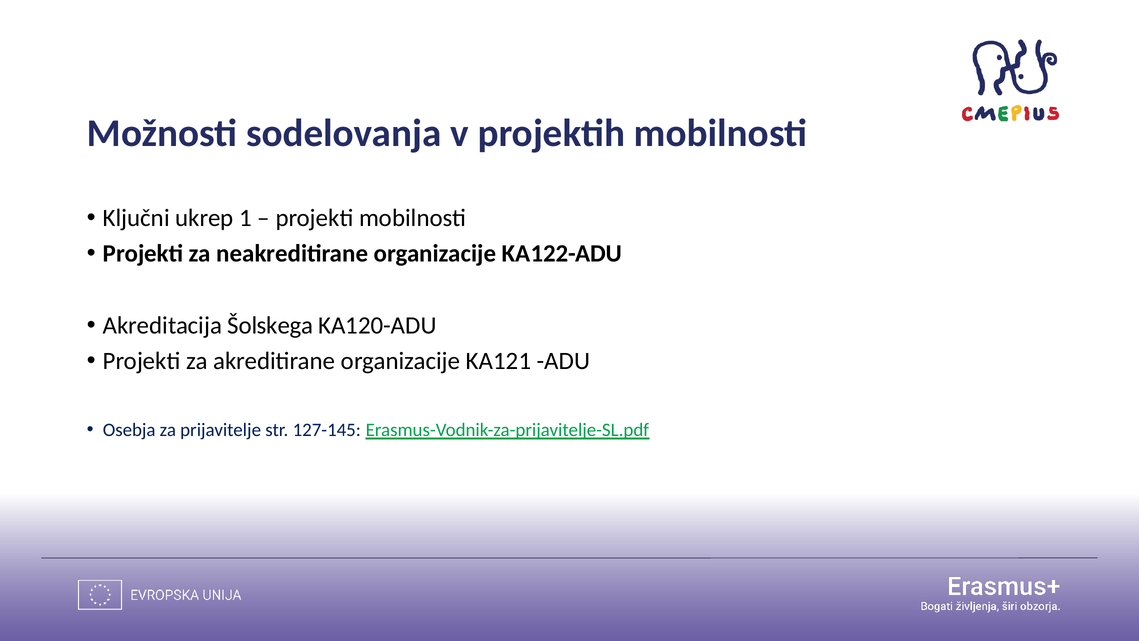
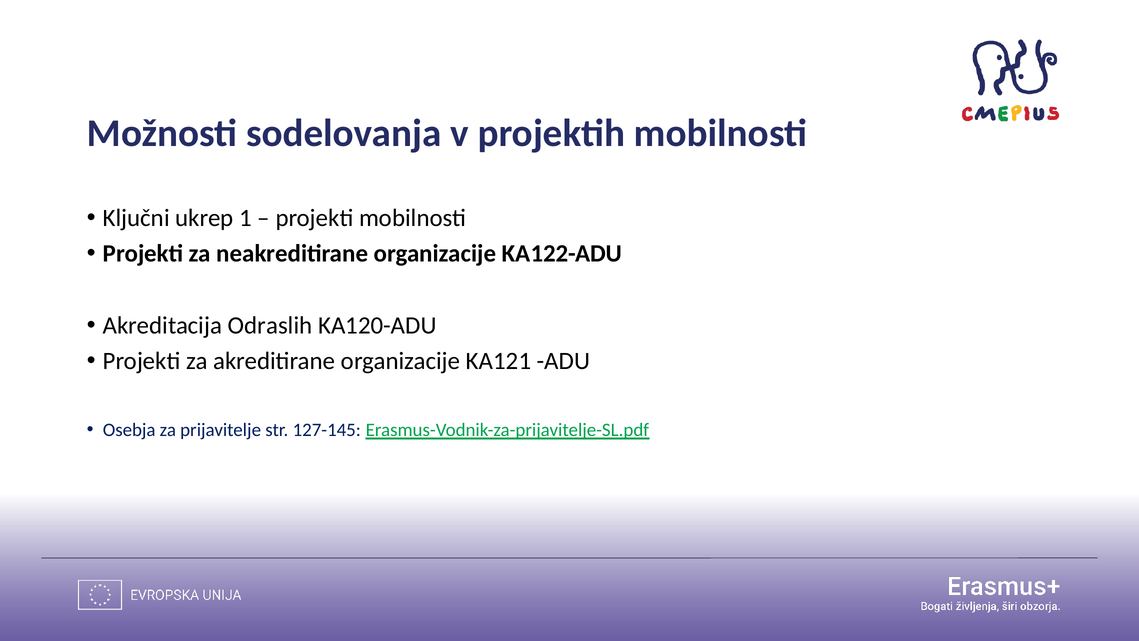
Šolskega: Šolskega -> Odraslih
